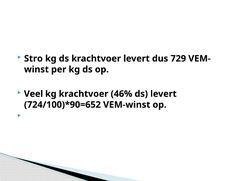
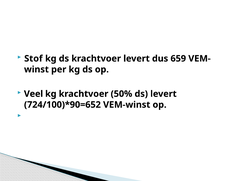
Stro: Stro -> Stof
729: 729 -> 659
46%: 46% -> 50%
